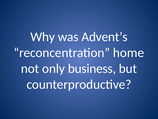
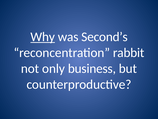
Why underline: none -> present
Advent’s: Advent’s -> Second’s
home: home -> rabbit
